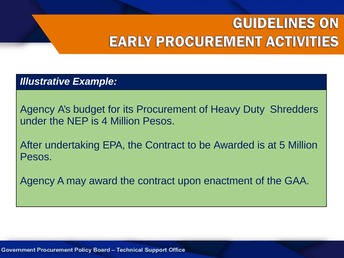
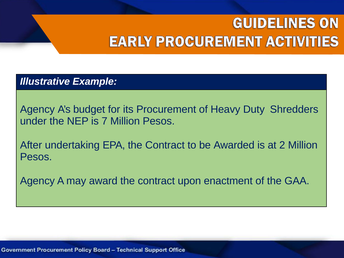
4: 4 -> 7
5: 5 -> 2
